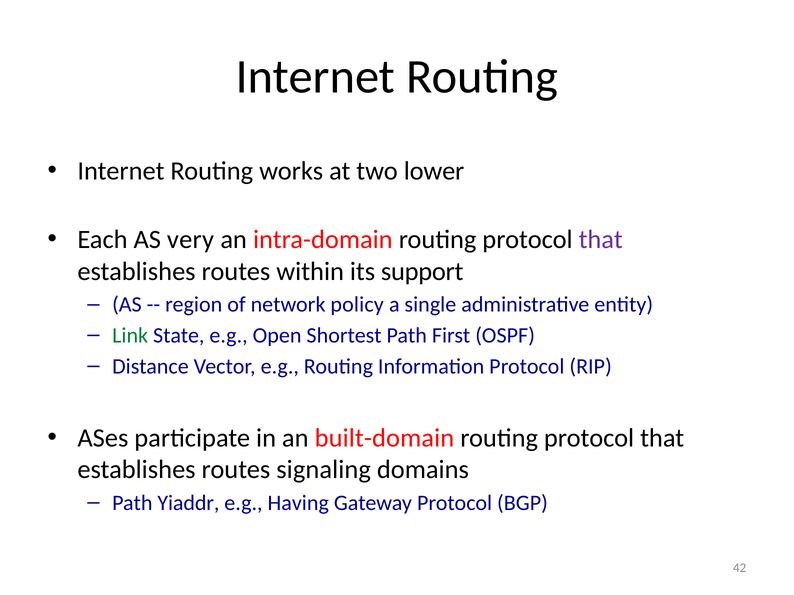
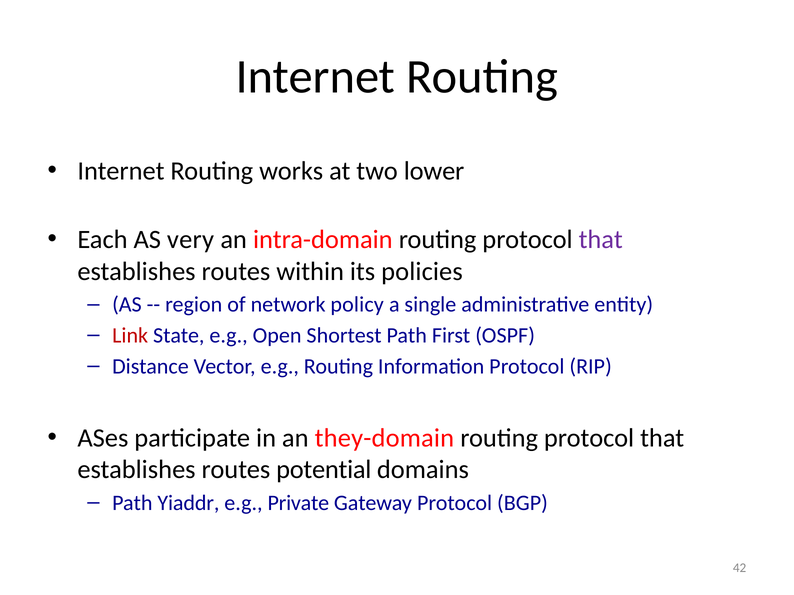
support: support -> policies
Link colour: green -> red
built-domain: built-domain -> they-domain
signaling: signaling -> potential
Having: Having -> Private
